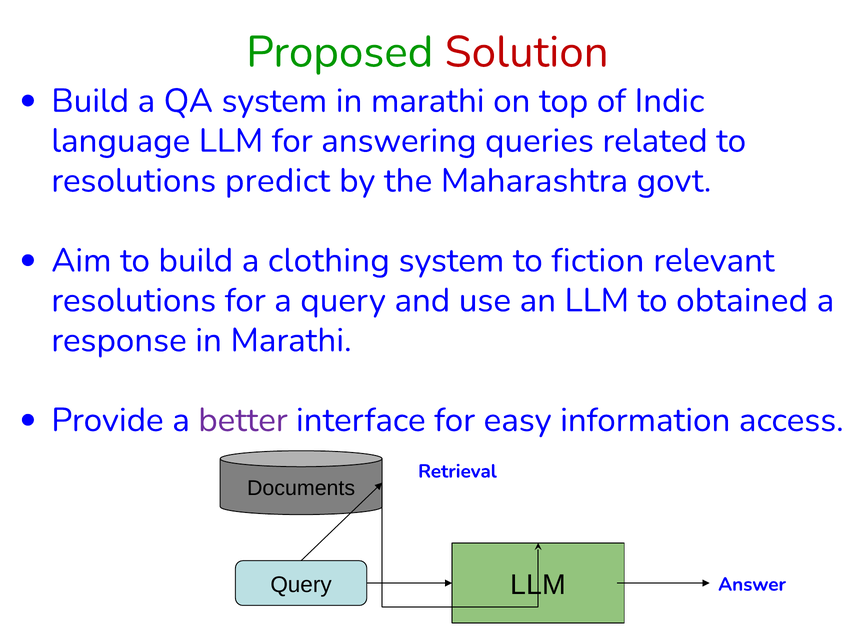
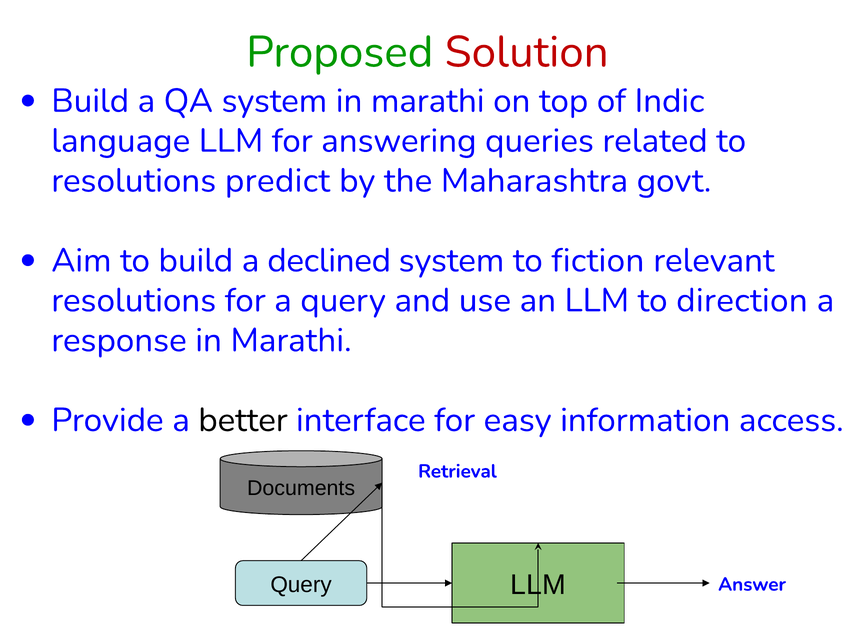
clothing: clothing -> declined
obtained: obtained -> direction
better colour: purple -> black
